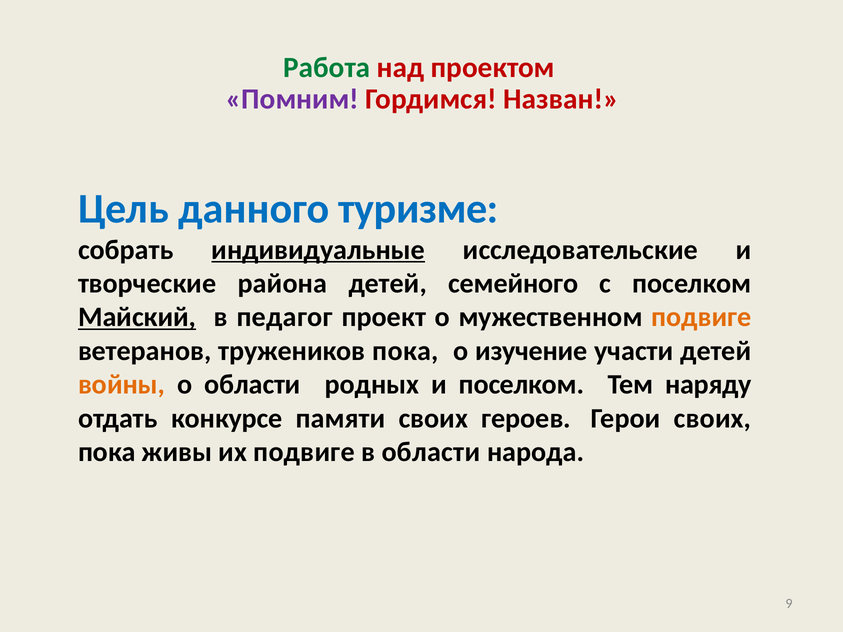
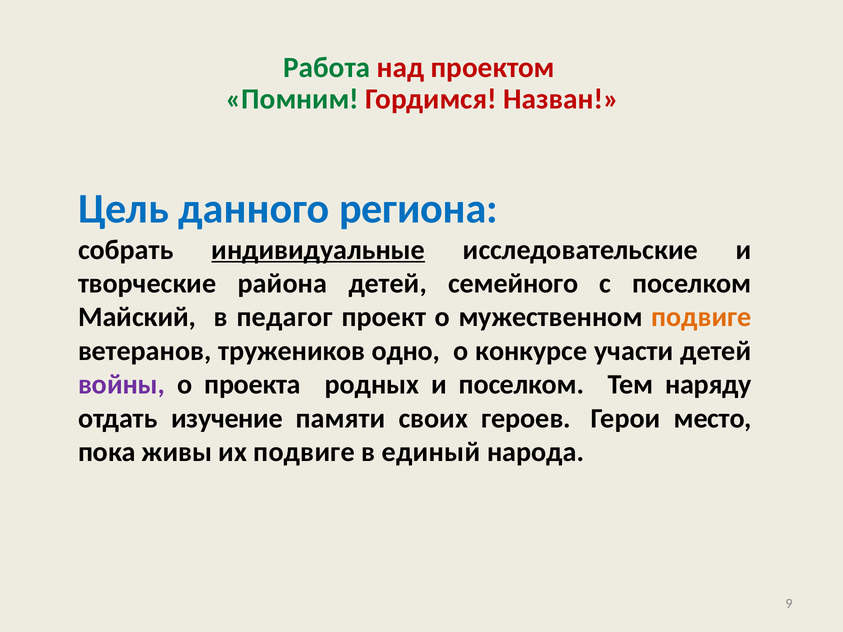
Помним colour: purple -> green
туризме: туризме -> региона
Майский underline: present -> none
тружеников пока: пока -> одно
изучение: изучение -> конкурсе
войны colour: orange -> purple
о области: области -> проекта
конкурсе: конкурсе -> изучение
Герои своих: своих -> место
в области: области -> единый
